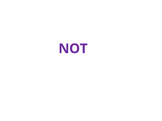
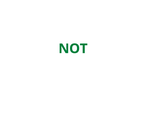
NOT colour: purple -> green
